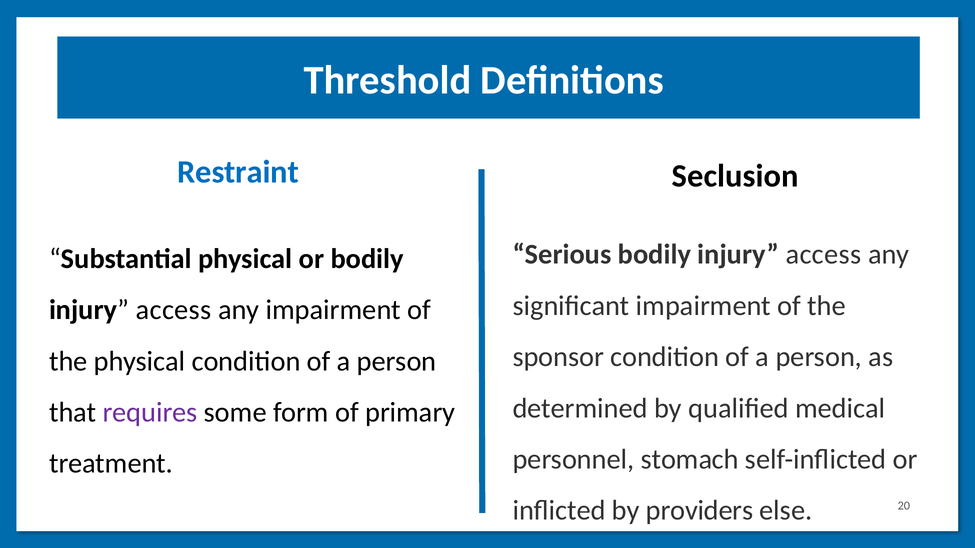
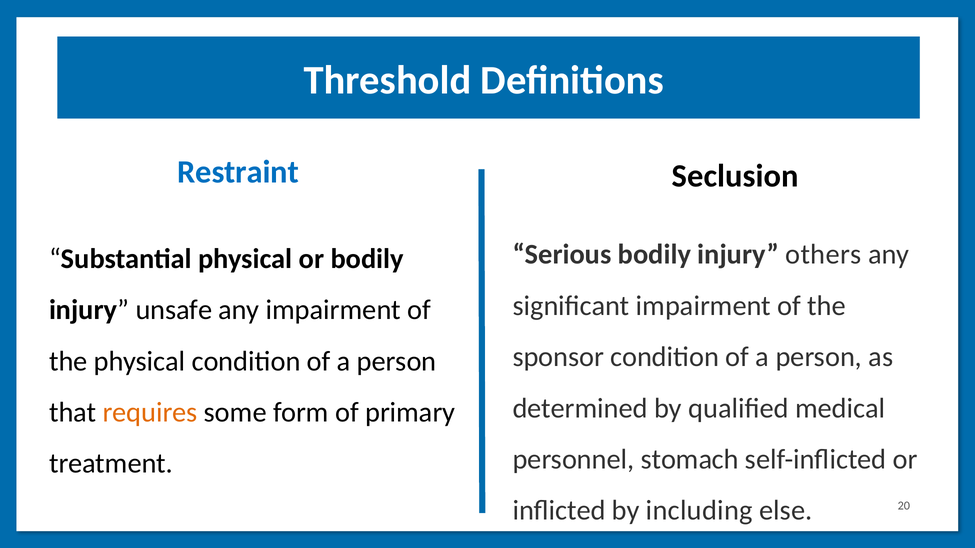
Serious bodily injury access: access -> others
access at (174, 310): access -> unsafe
requires colour: purple -> orange
providers: providers -> including
